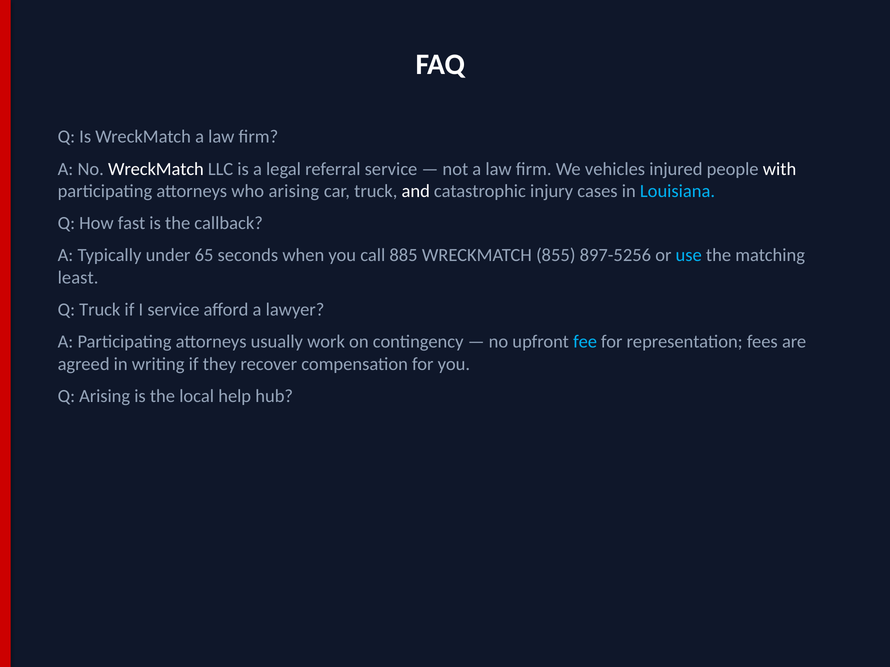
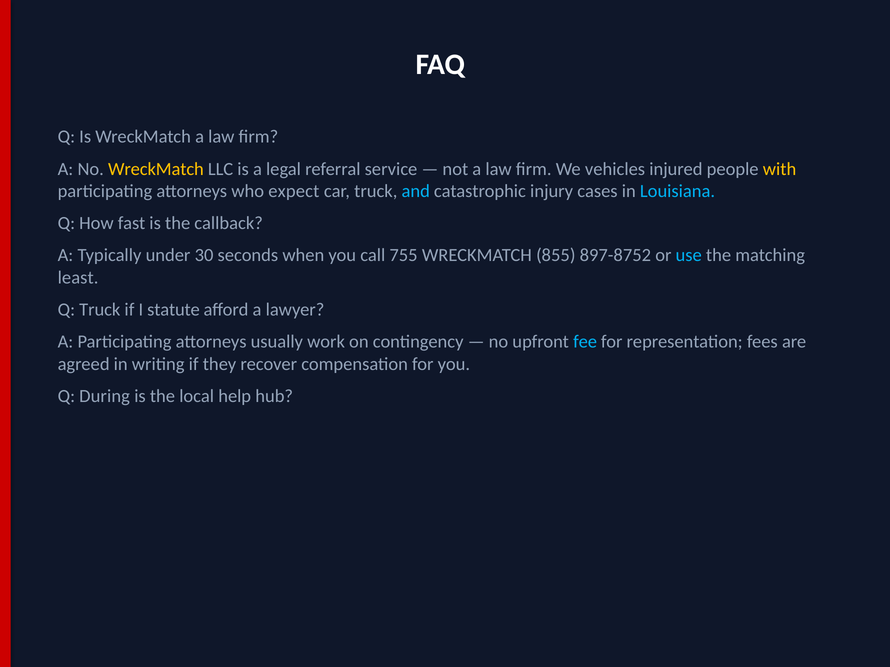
WreckMatch at (156, 169) colour: white -> yellow
with colour: white -> yellow
who arising: arising -> expect
and colour: white -> light blue
65: 65 -> 30
885: 885 -> 755
897-5256: 897-5256 -> 897-8752
I service: service -> statute
Q Arising: Arising -> During
